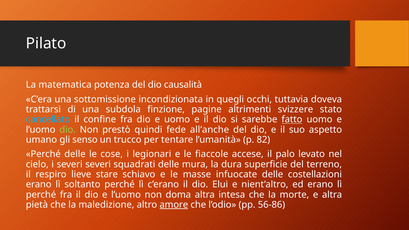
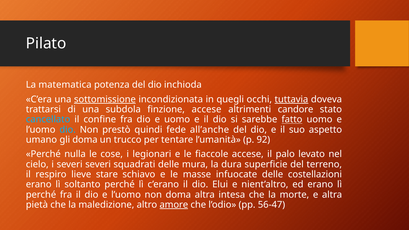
causalità: causalità -> inchioda
sottomissione underline: none -> present
tuttavia underline: none -> present
finzione pagine: pagine -> accese
svizzere: svizzere -> candore
dio at (68, 130) colour: light green -> light blue
gli senso: senso -> doma
82: 82 -> 92
Perché delle: delle -> nulla
56-86: 56-86 -> 56-47
